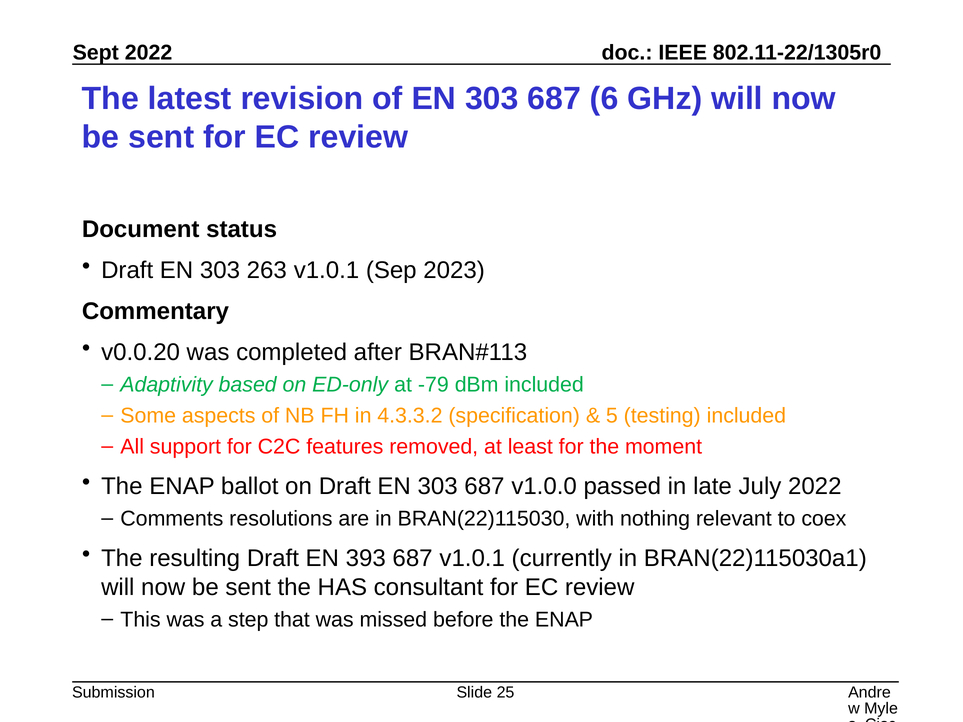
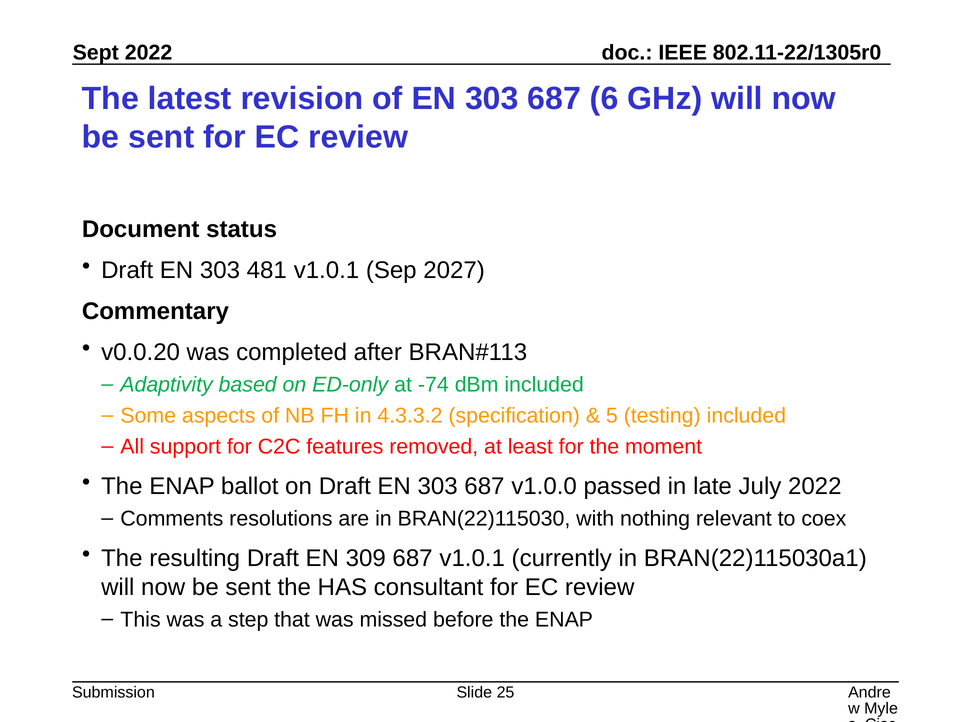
263: 263 -> 481
2023: 2023 -> 2027
-79: -79 -> -74
393: 393 -> 309
